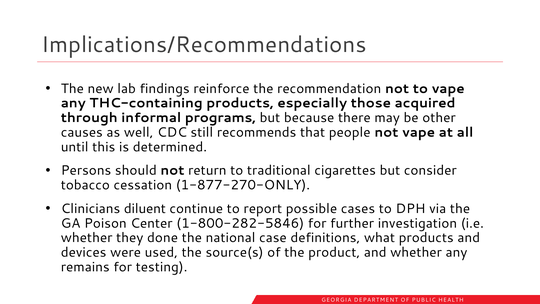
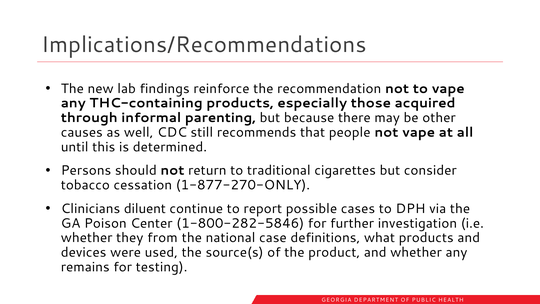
programs: programs -> parenting
done: done -> from
